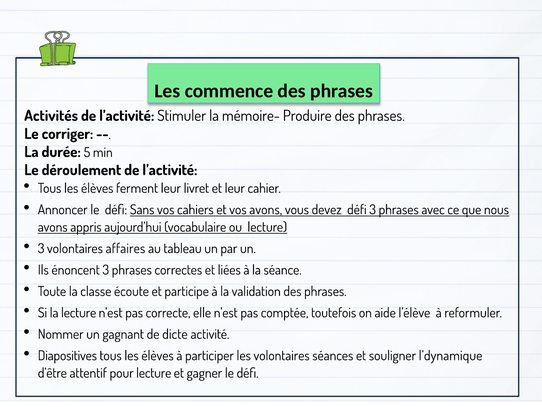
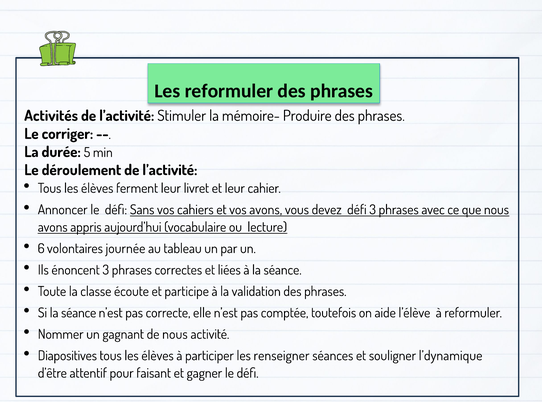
Les commence: commence -> reformuler
3 at (41, 248): 3 -> 6
affaires: affaires -> journée
Si la lecture: lecture -> séance
de dicte: dicte -> nous
les volontaires: volontaires -> renseigner
pour lecture: lecture -> faisant
